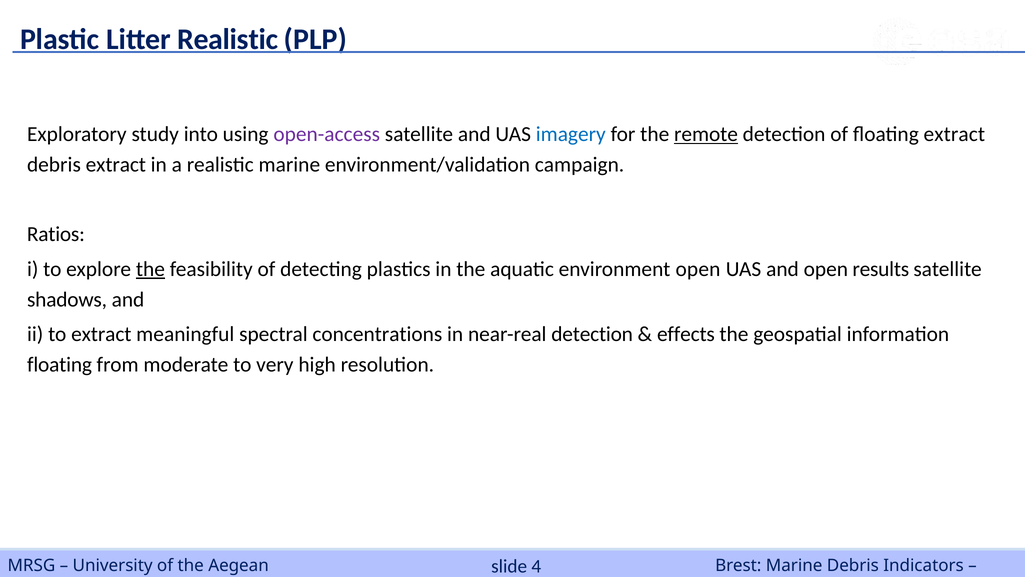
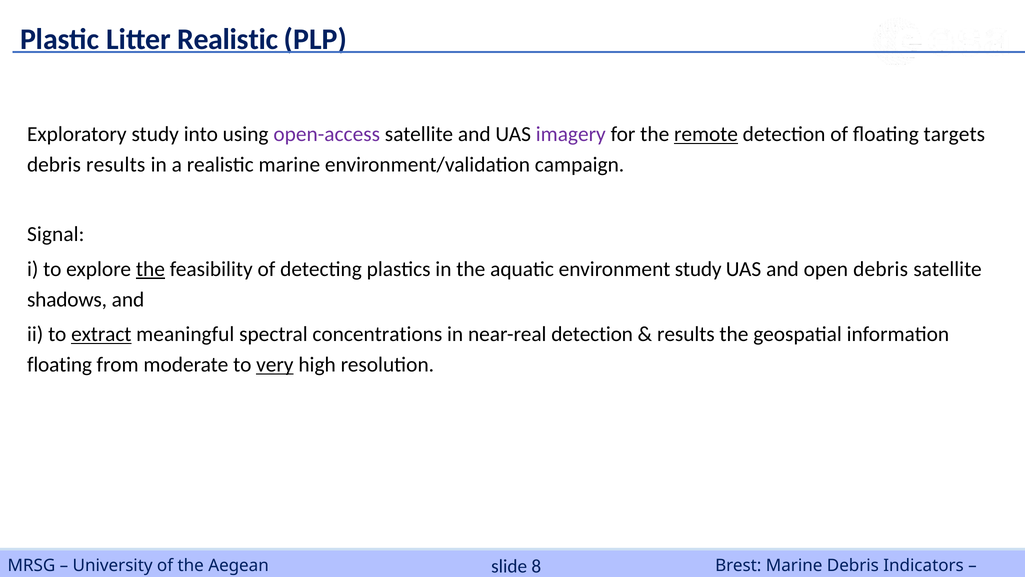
imagery colour: blue -> purple
floating extract: extract -> targets
debris extract: extract -> results
Ratios: Ratios -> Signal
environment open: open -> study
open results: results -> debris
extract at (101, 334) underline: none -> present
effects at (686, 334): effects -> results
very underline: none -> present
4: 4 -> 8
